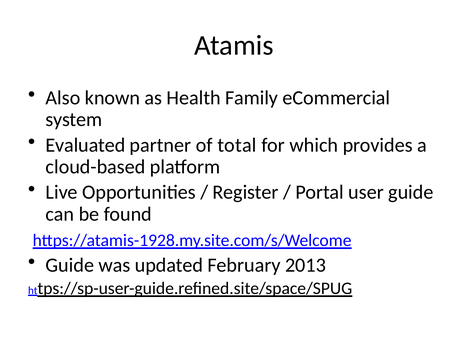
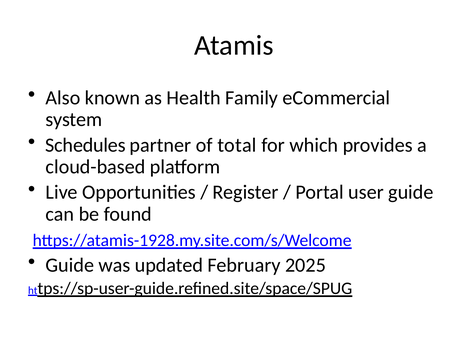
Evaluated: Evaluated -> Schedules
2013: 2013 -> 2025
